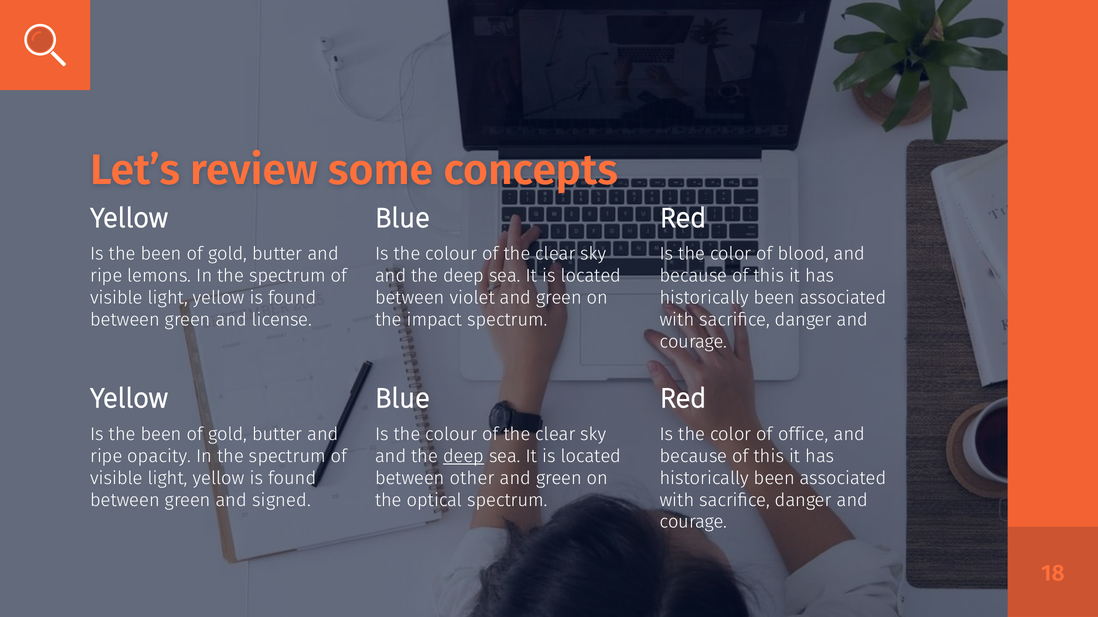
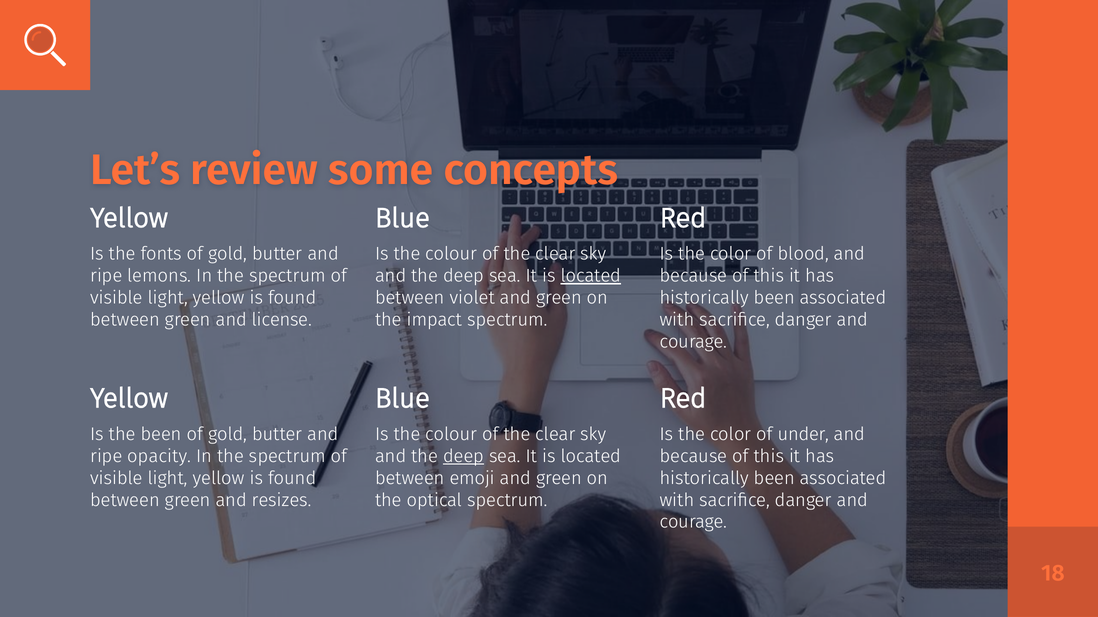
been at (161, 254): been -> fonts
located at (591, 276) underline: none -> present
office: office -> under
other: other -> emoji
signed: signed -> resizes
